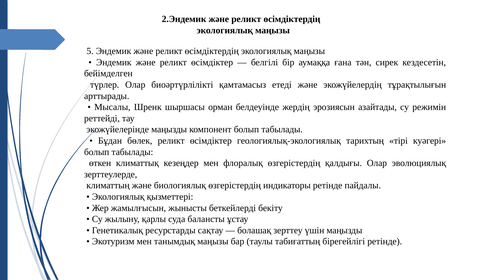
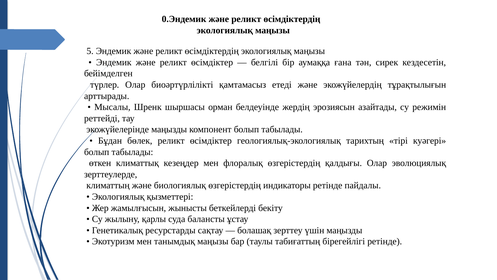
2.Эндемик: 2.Эндемик -> 0.Эндемик
